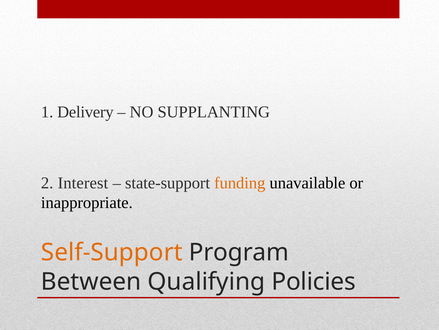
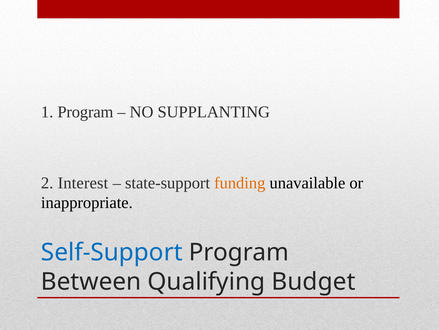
1 Delivery: Delivery -> Program
Self-Support colour: orange -> blue
Policies: Policies -> Budget
